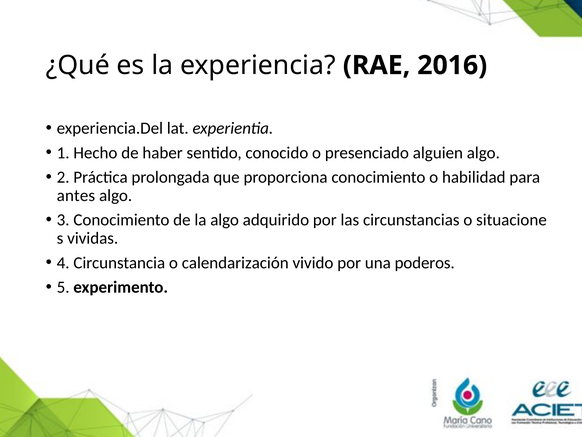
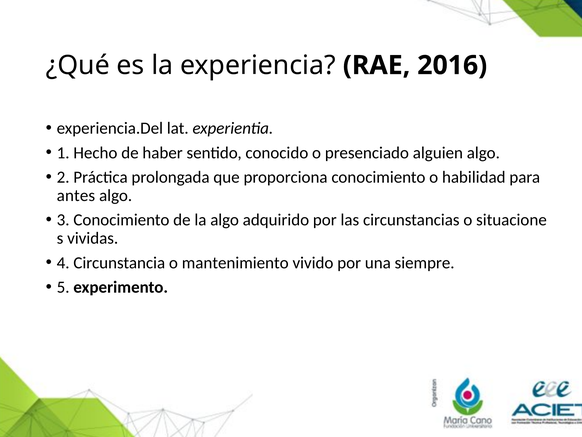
calendarización: calendarización -> mantenimiento
poderos: poderos -> siempre
